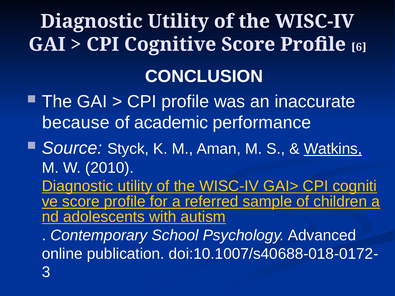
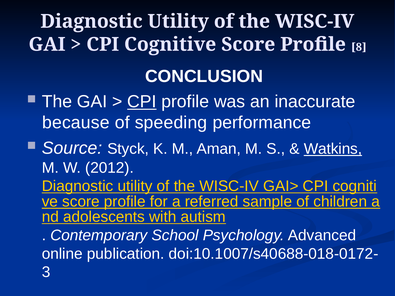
6: 6 -> 8
CPI at (142, 102) underline: none -> present
academic: academic -> speeding
2010: 2010 -> 2012
